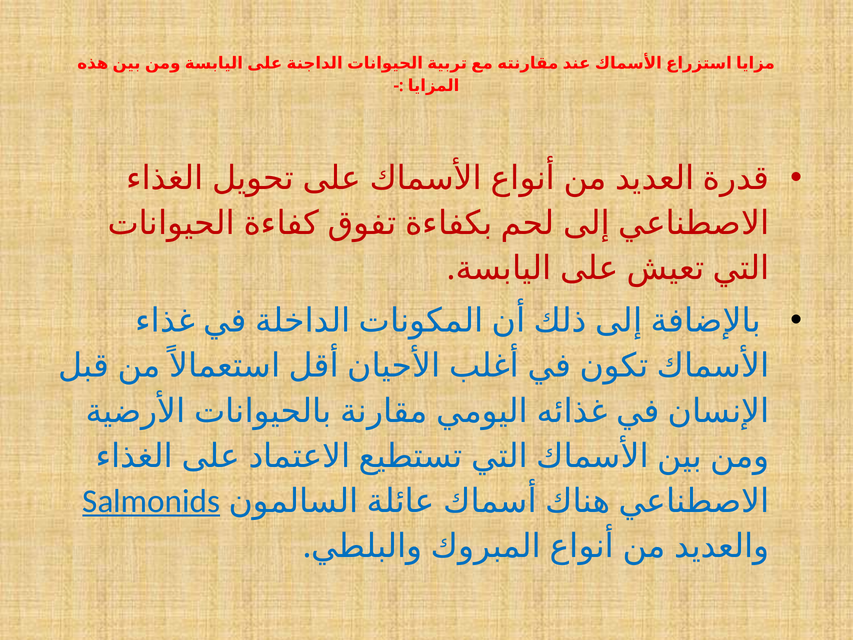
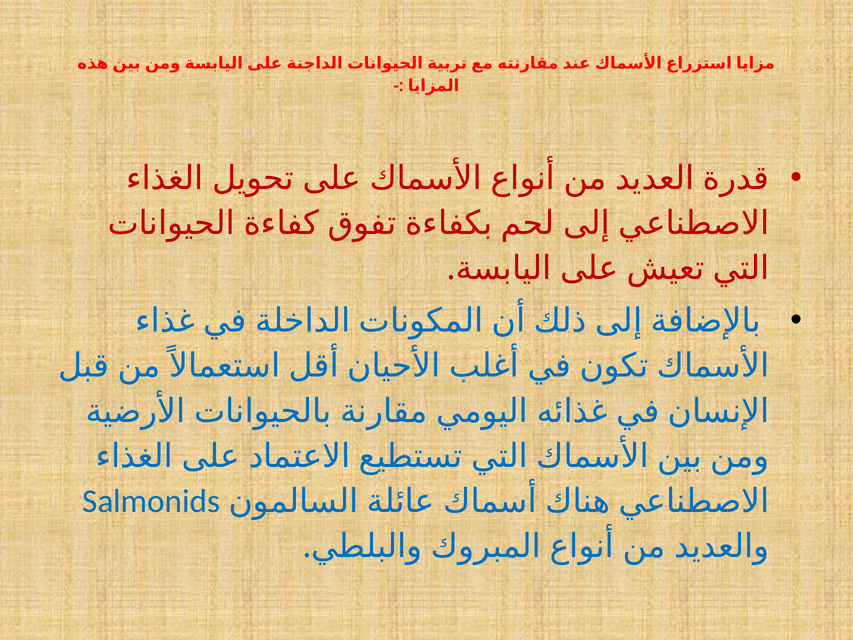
Salmonids underline: present -> none
